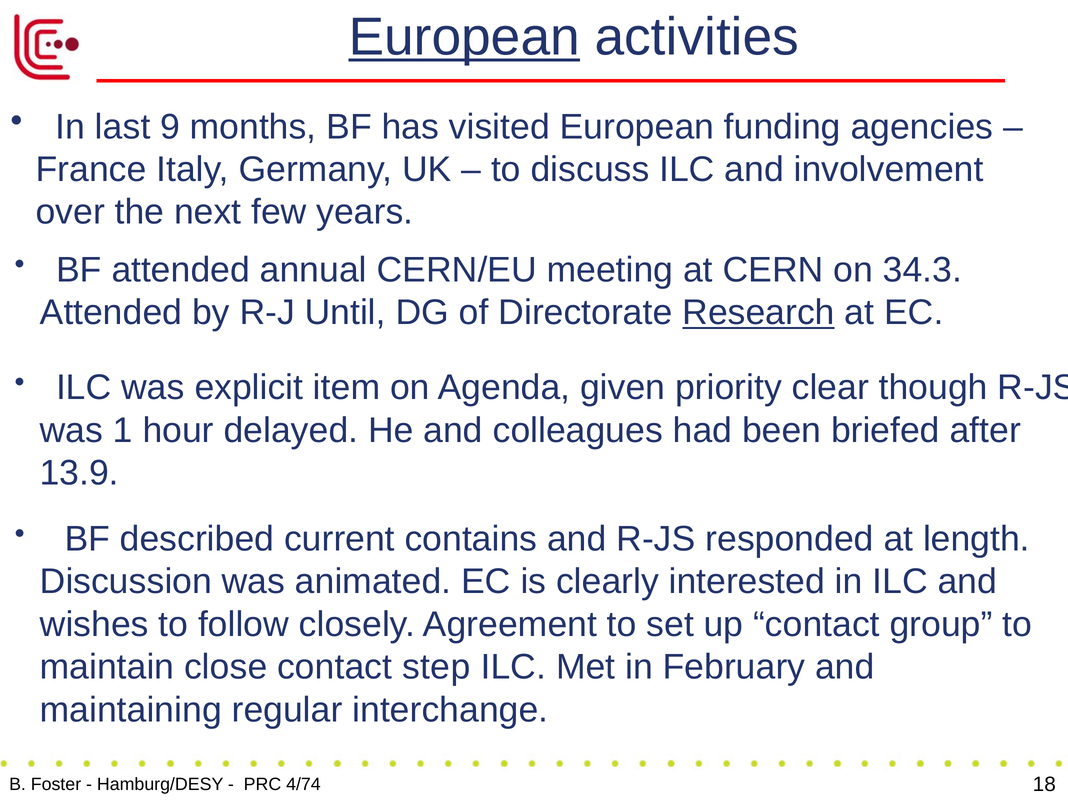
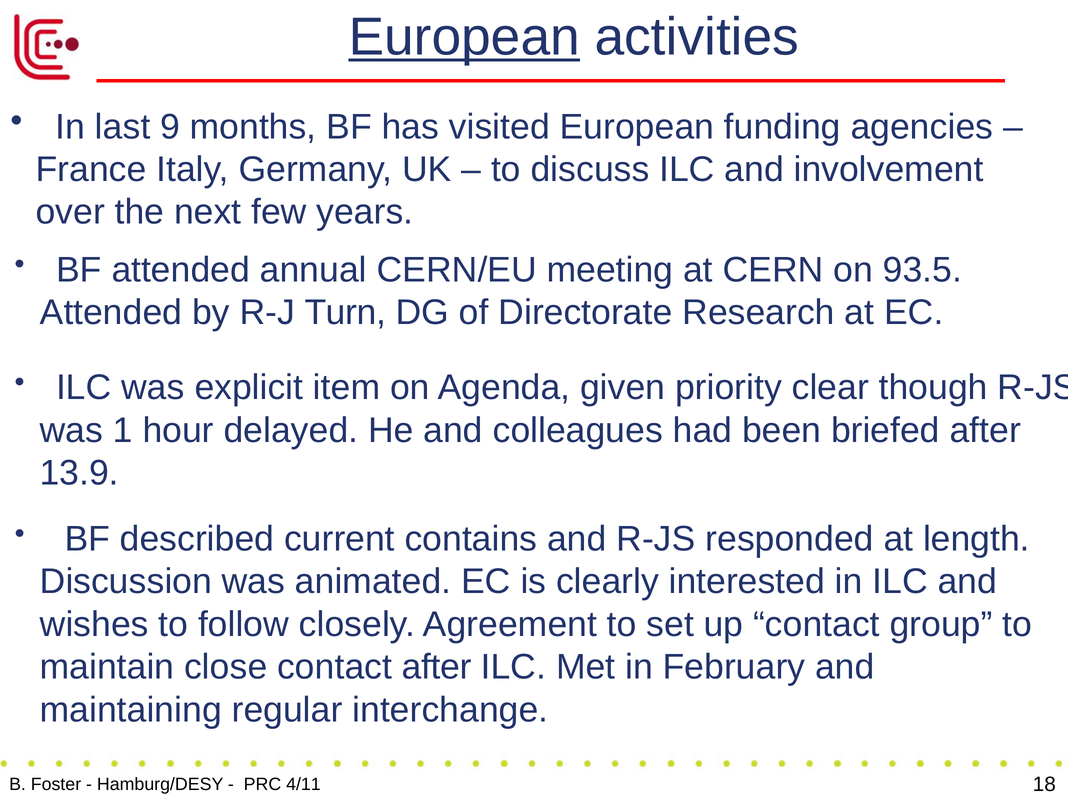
34.3: 34.3 -> 93.5
Until: Until -> Turn
Research underline: present -> none
contact step: step -> after
4/74: 4/74 -> 4/11
